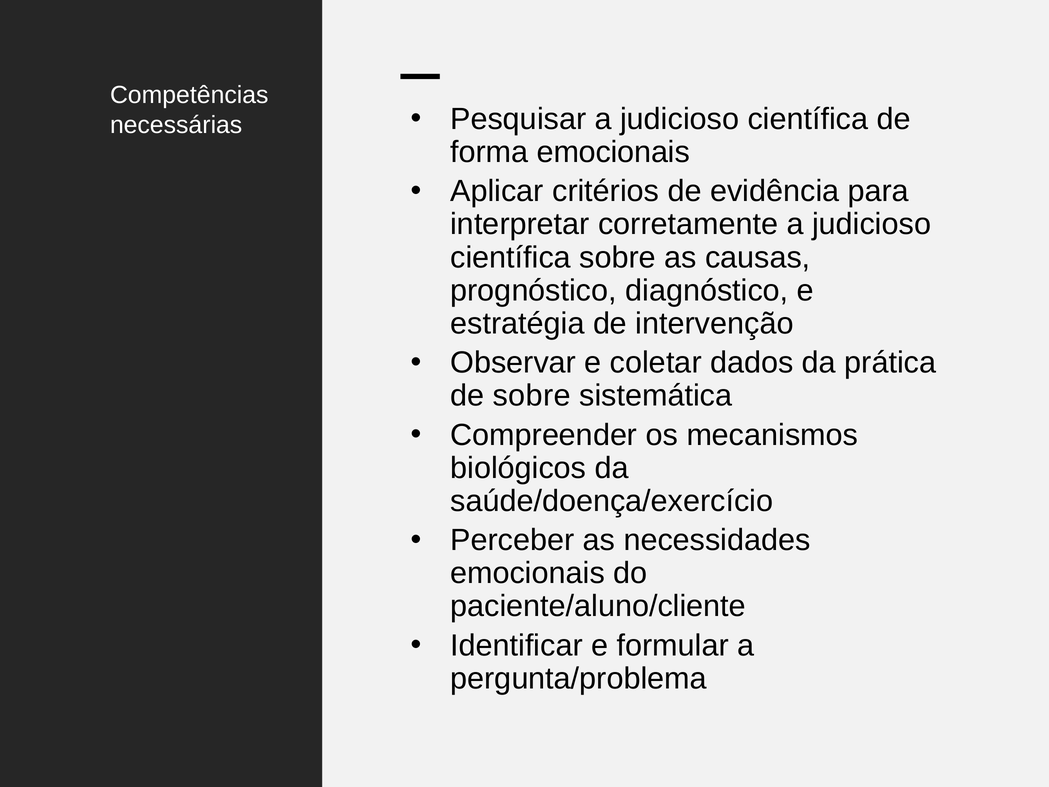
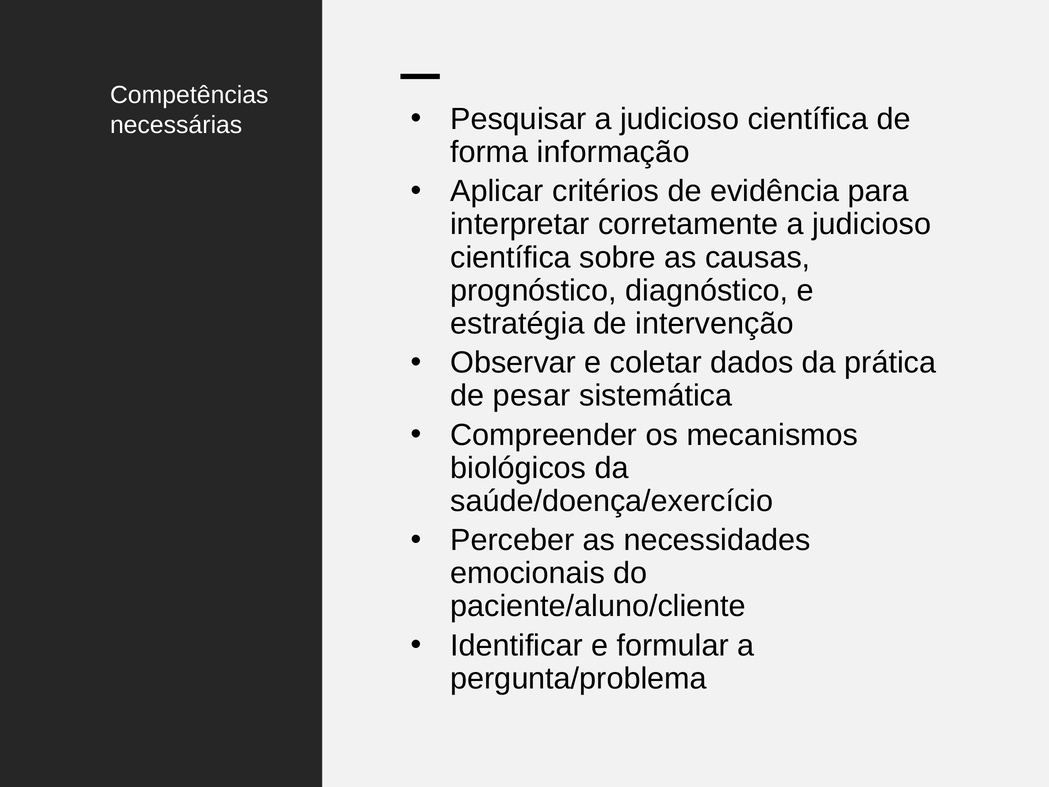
forma emocionais: emocionais -> informação
de sobre: sobre -> pesar
